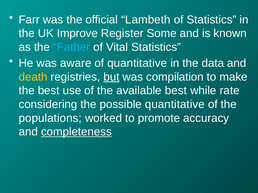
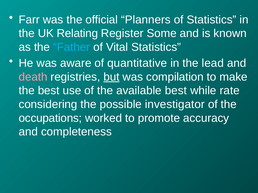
Lambeth: Lambeth -> Planners
Improve: Improve -> Relating
data: data -> lead
death colour: yellow -> pink
possible quantitative: quantitative -> investigator
populations: populations -> occupations
completeness underline: present -> none
